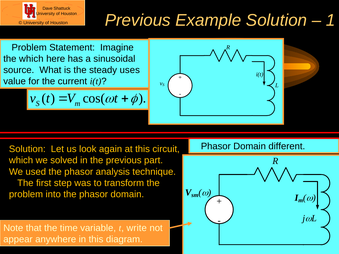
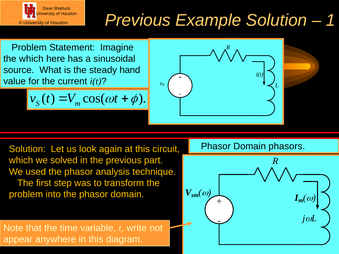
uses: uses -> hand
different: different -> phasors
